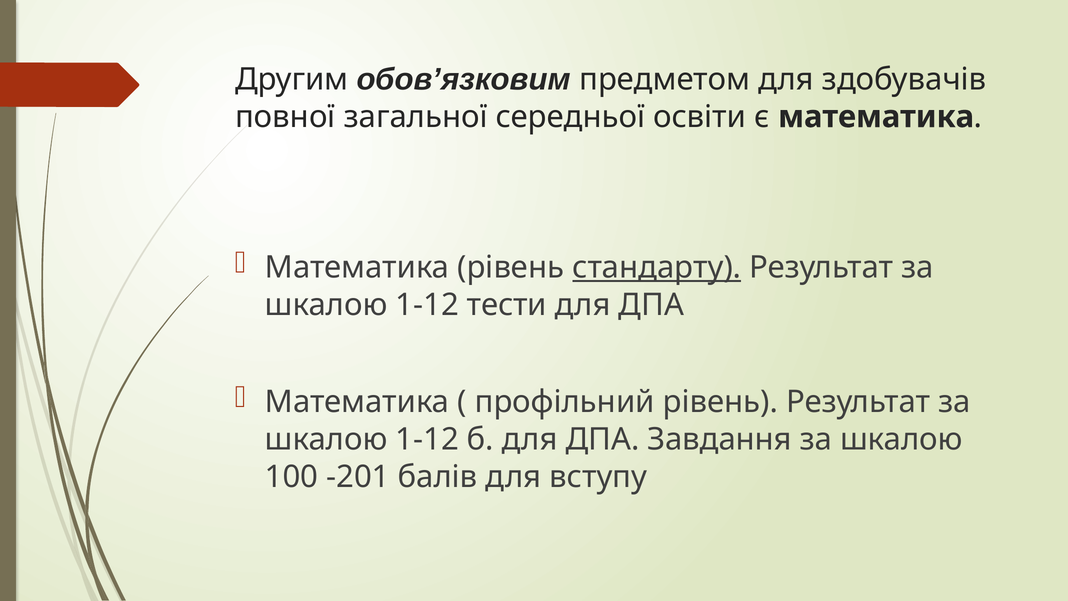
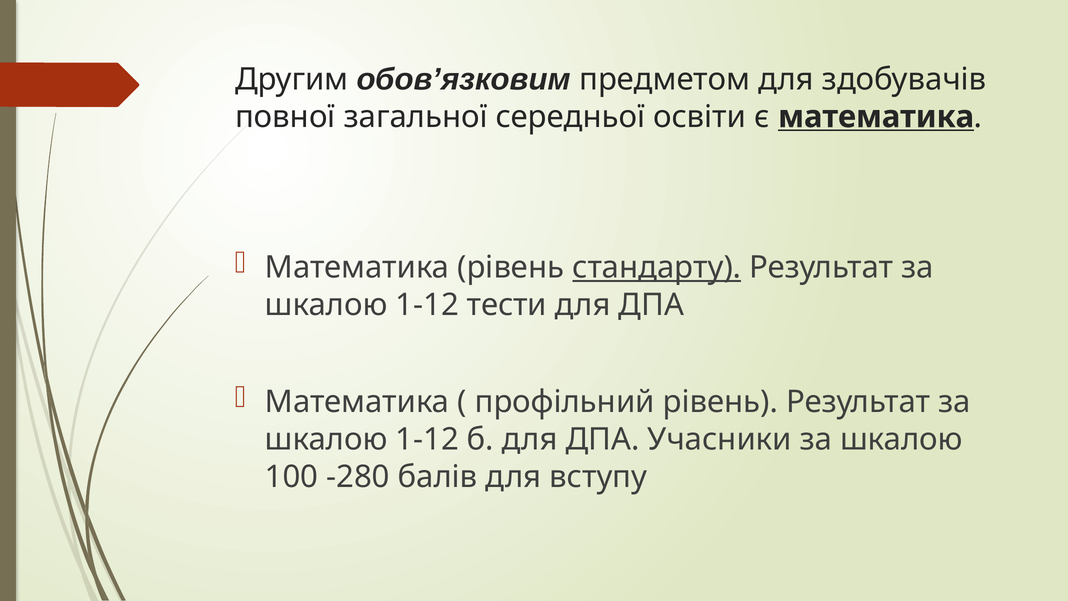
математика at (876, 117) underline: none -> present
Завдання: Завдання -> Учасники
-201: -201 -> -280
